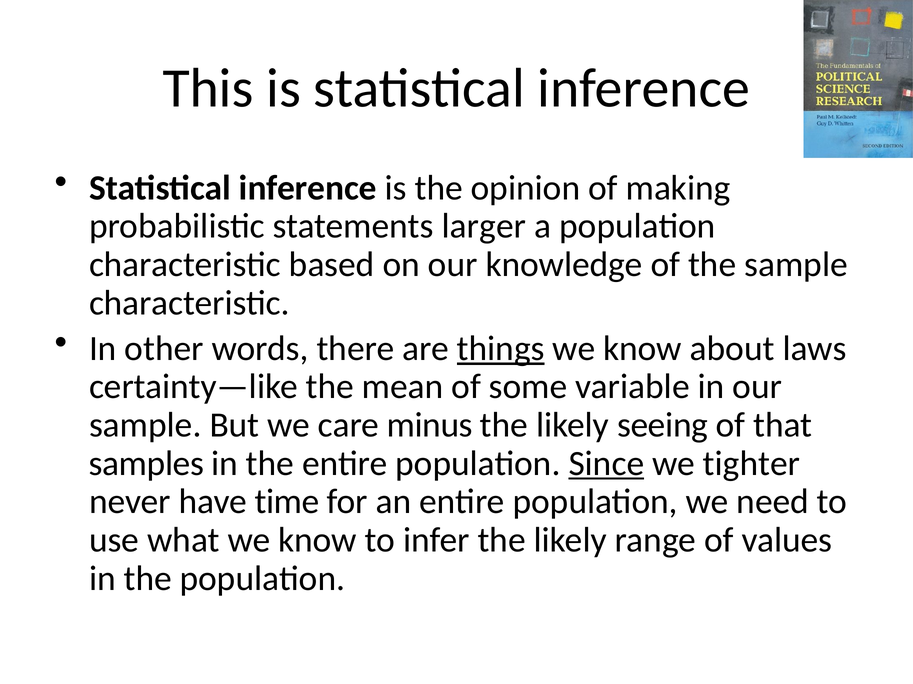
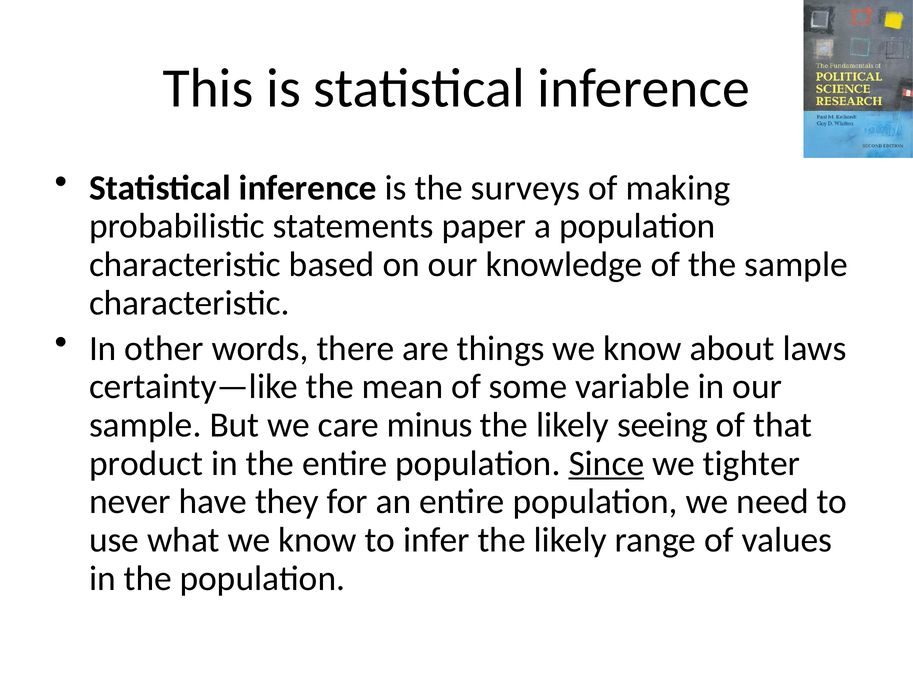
opinion: opinion -> surveys
larger: larger -> paper
things underline: present -> none
samples: samples -> product
time: time -> they
